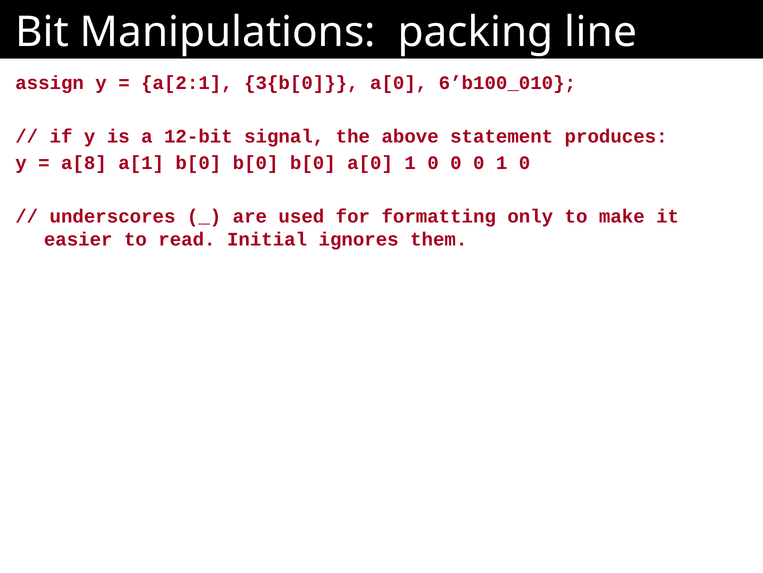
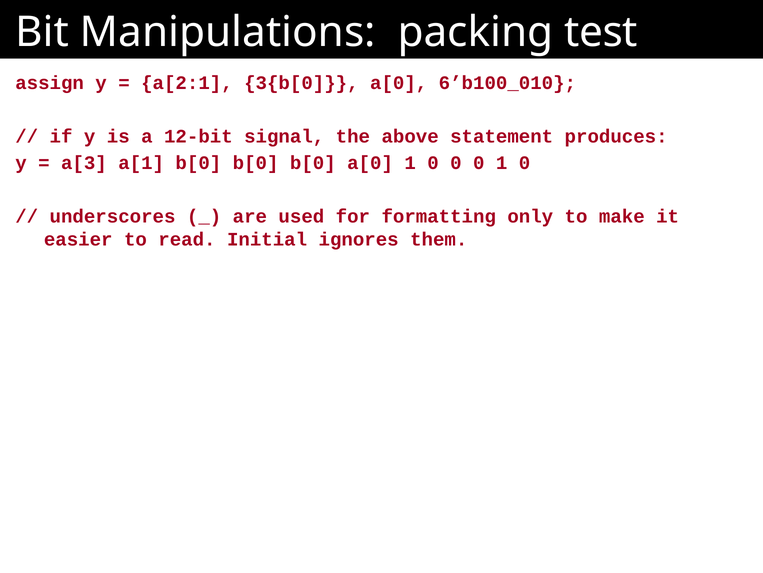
line: line -> test
a[8: a[8 -> a[3
